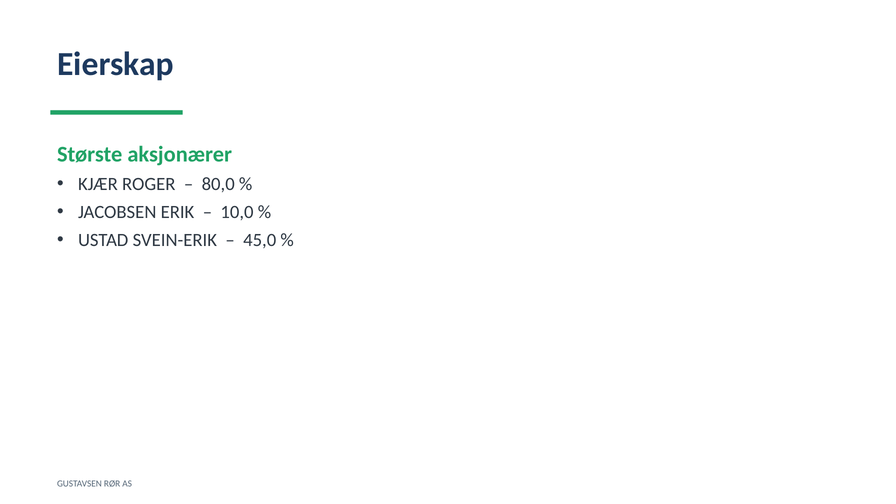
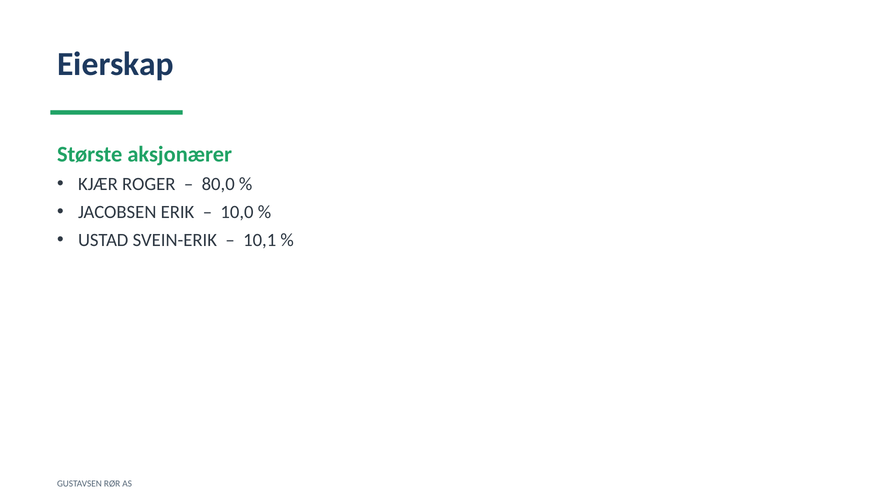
45,0: 45,0 -> 10,1
